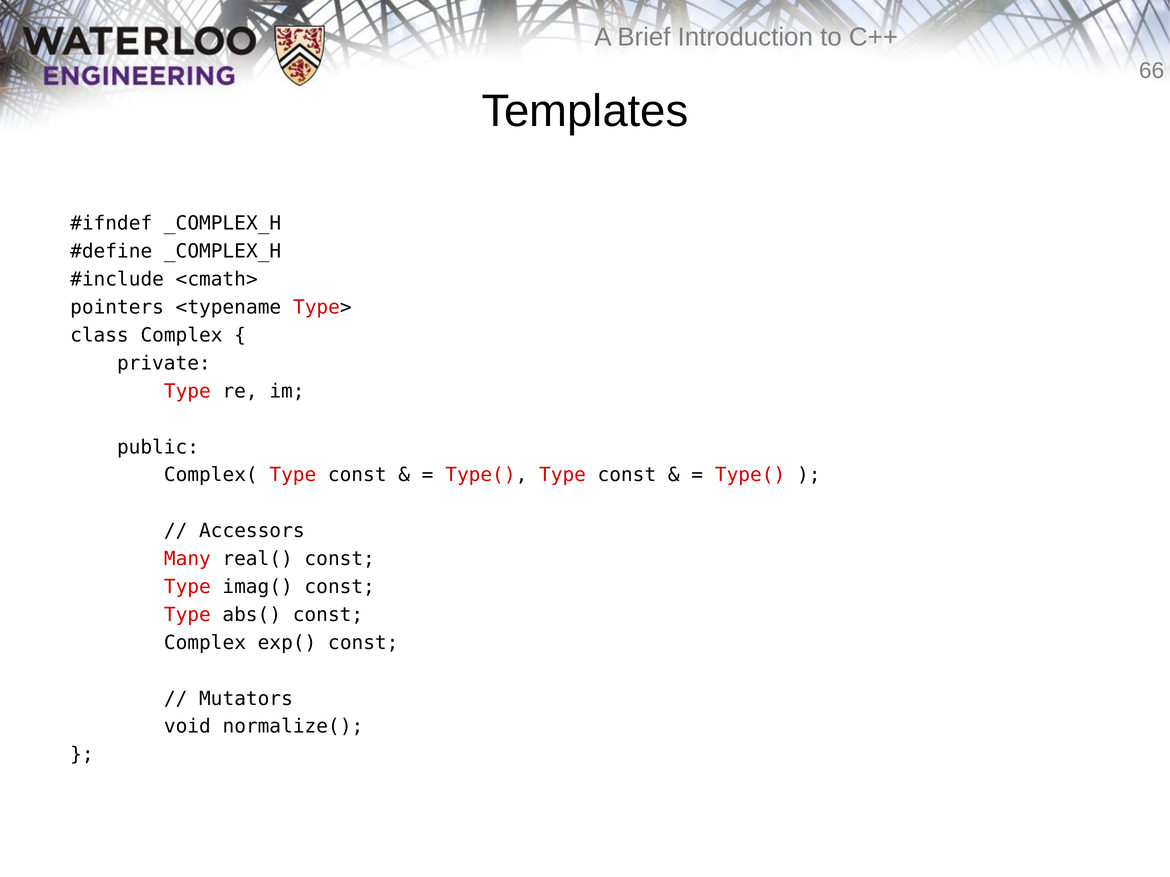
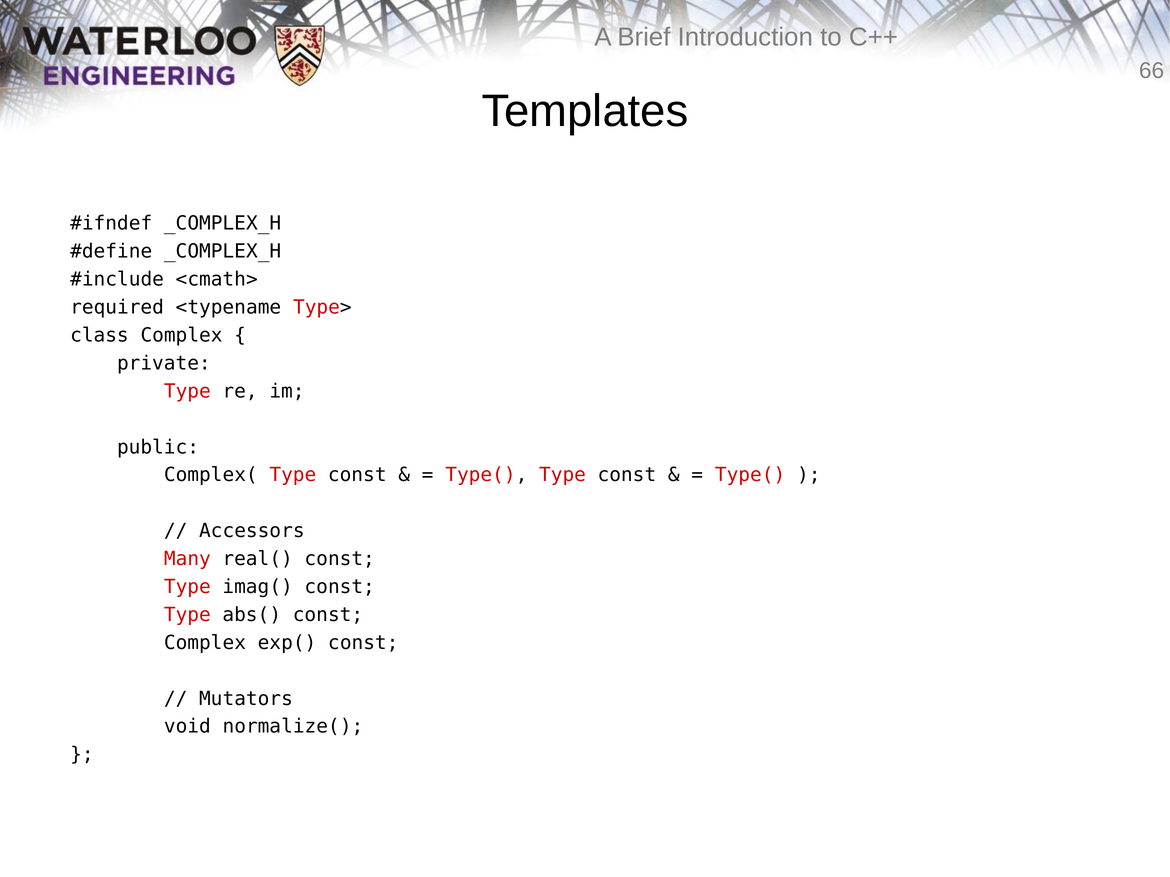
pointers: pointers -> required
